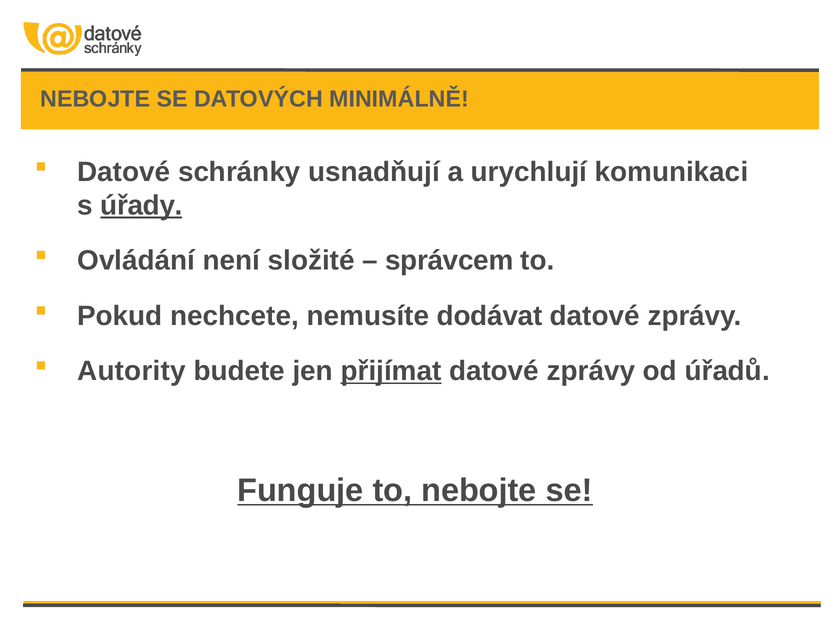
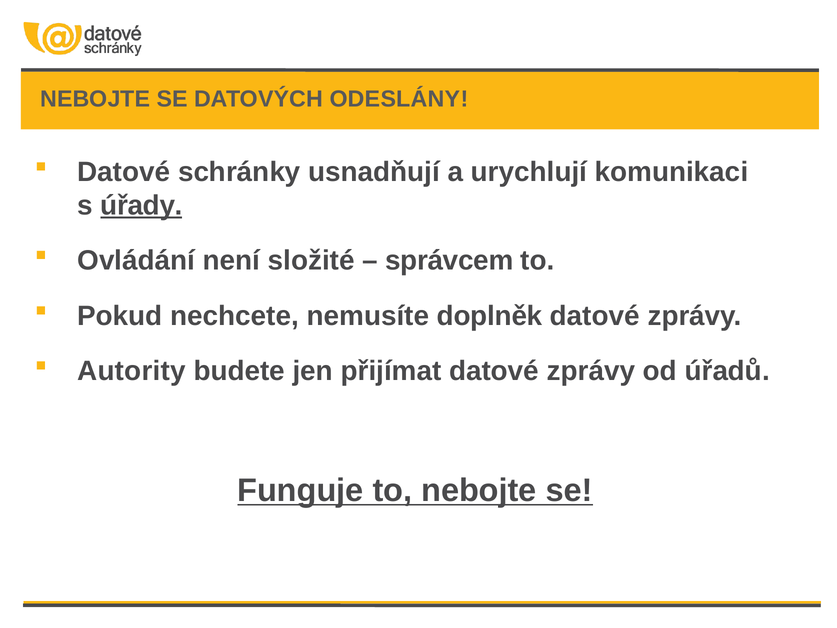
MINIMÁLNĚ: MINIMÁLNĚ -> ODESLÁNY
dodávat: dodávat -> doplněk
přijímat underline: present -> none
